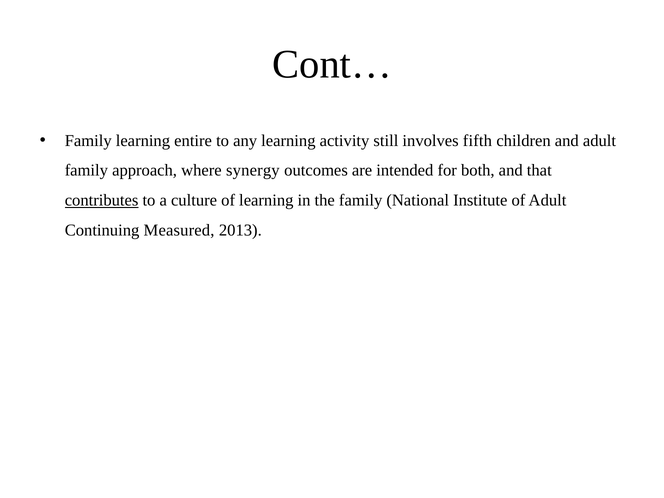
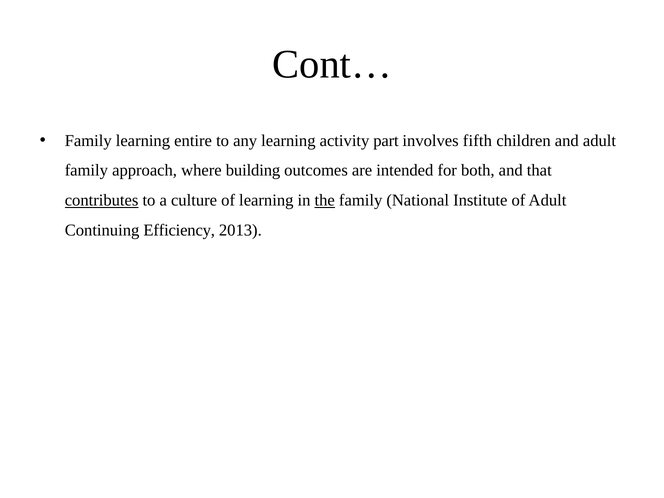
still: still -> part
synergy: synergy -> building
the underline: none -> present
Measured: Measured -> Efficiency
